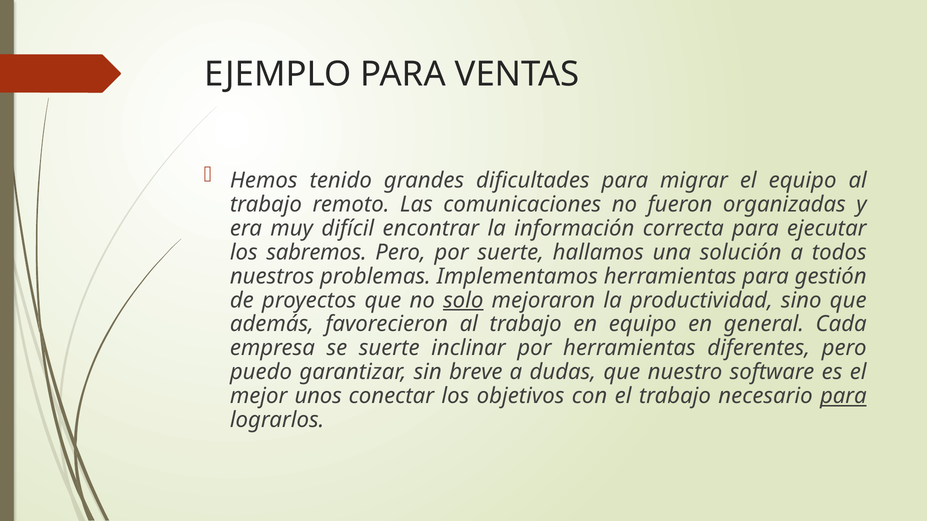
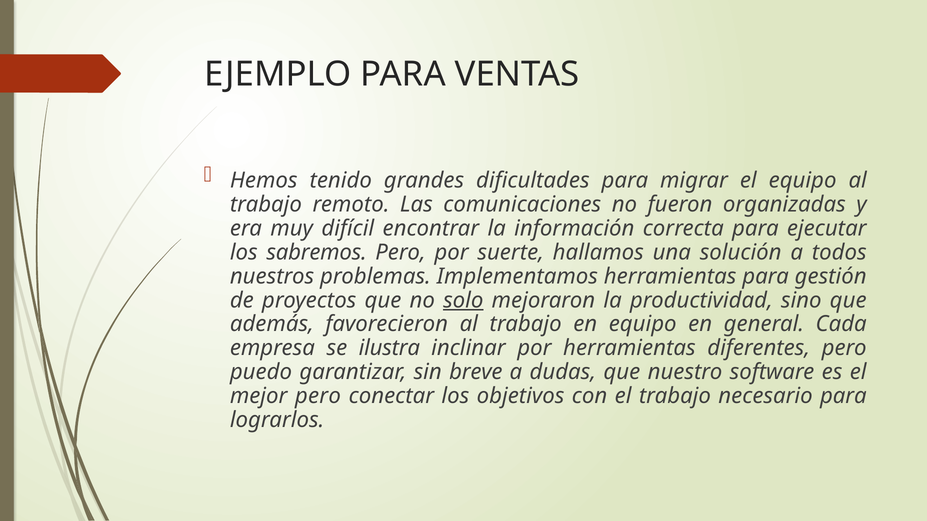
se suerte: suerte -> ilustra
mejor unos: unos -> pero
para at (843, 396) underline: present -> none
